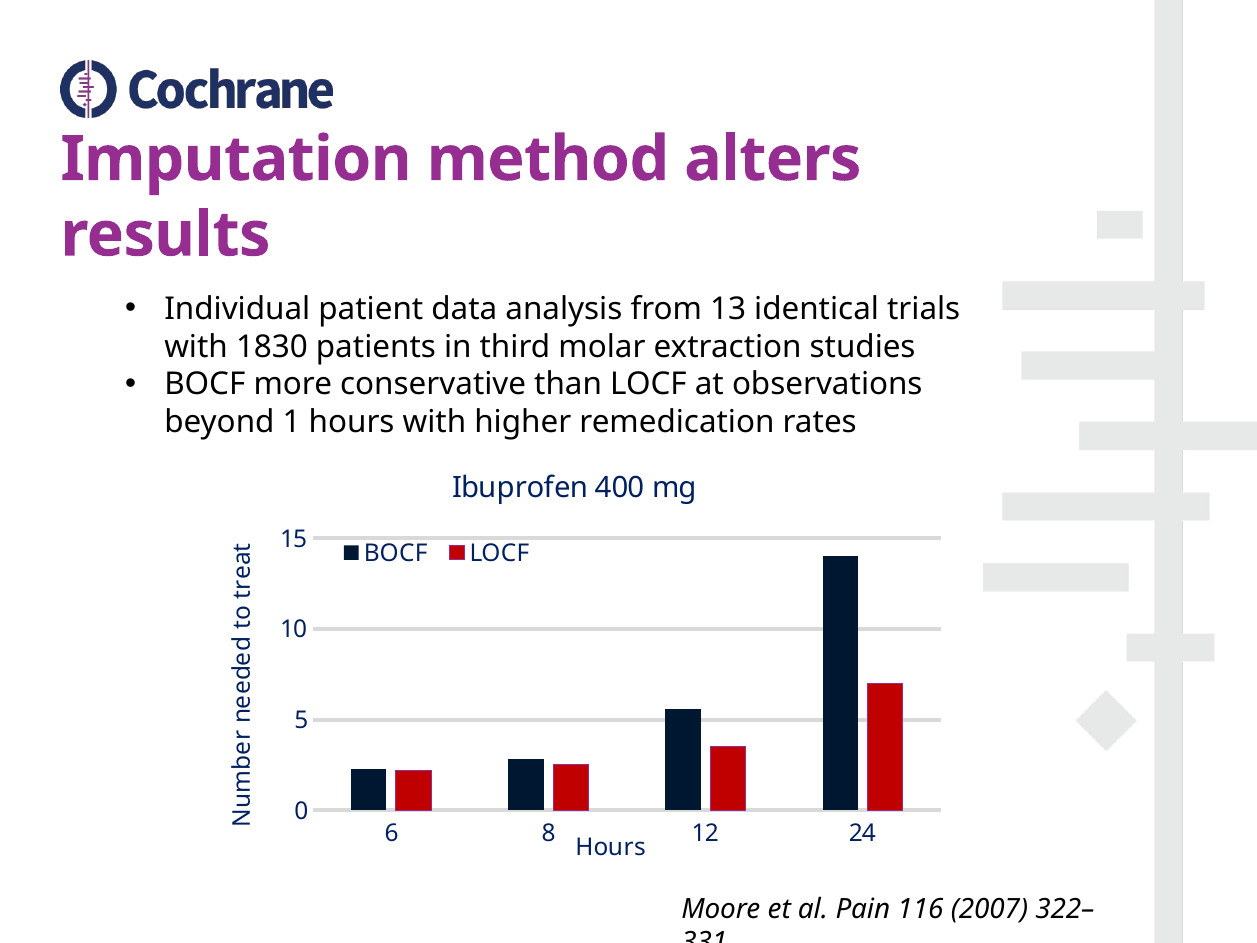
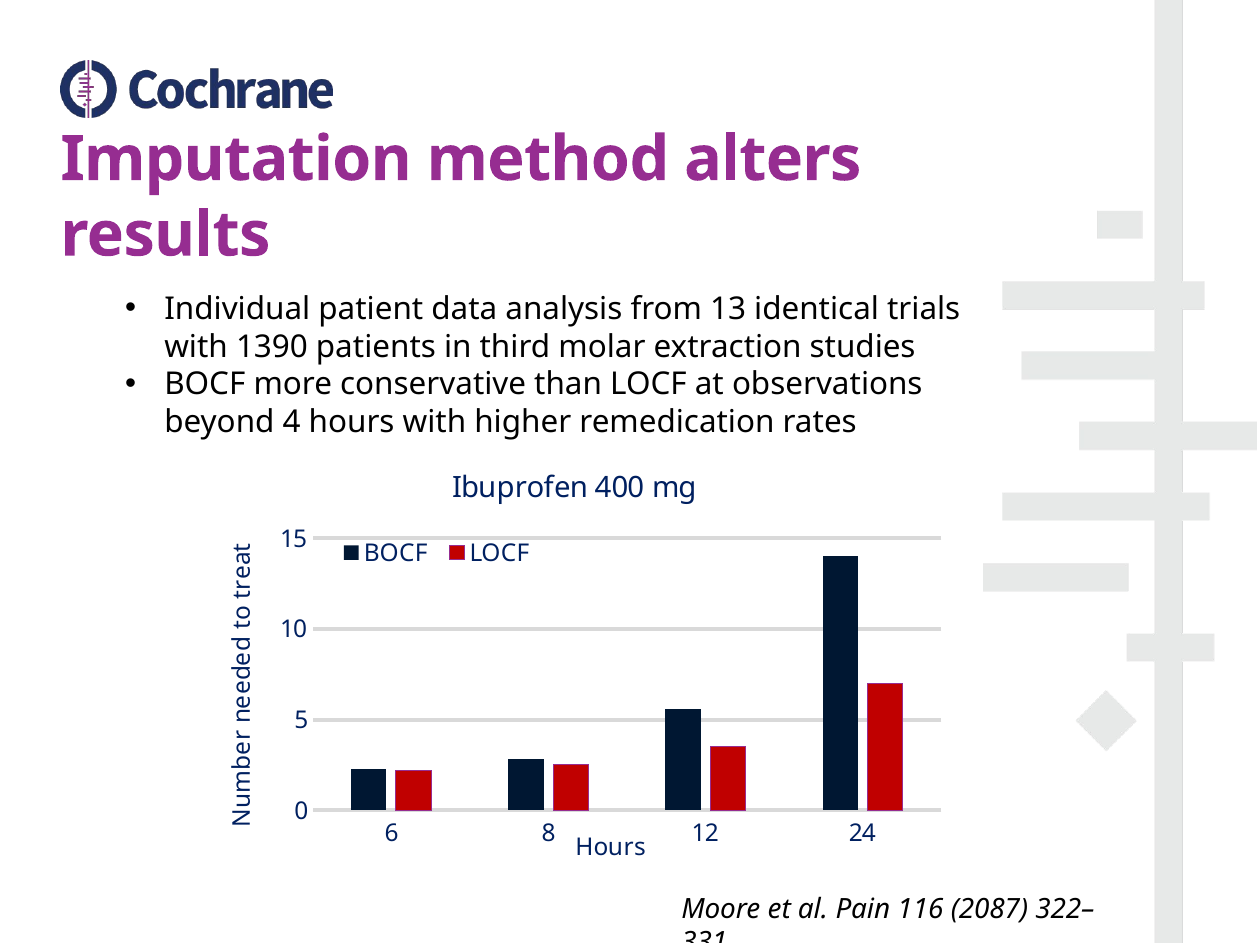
1830: 1830 -> 1390
1: 1 -> 4
2007: 2007 -> 2087
